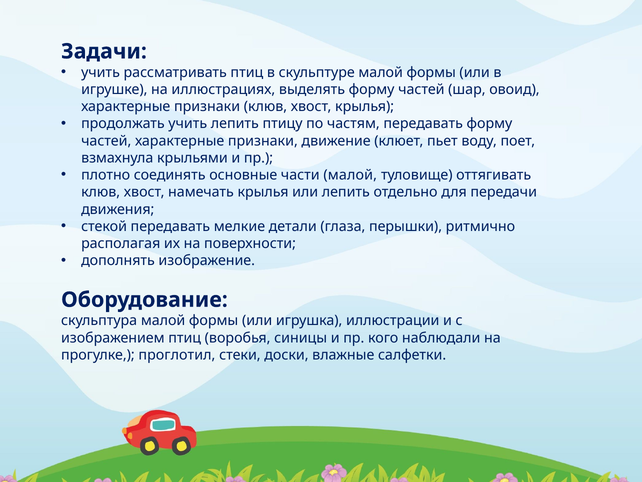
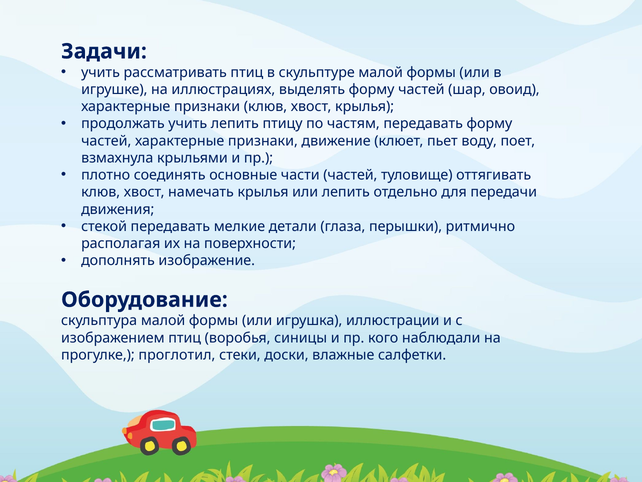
части малой: малой -> частей
